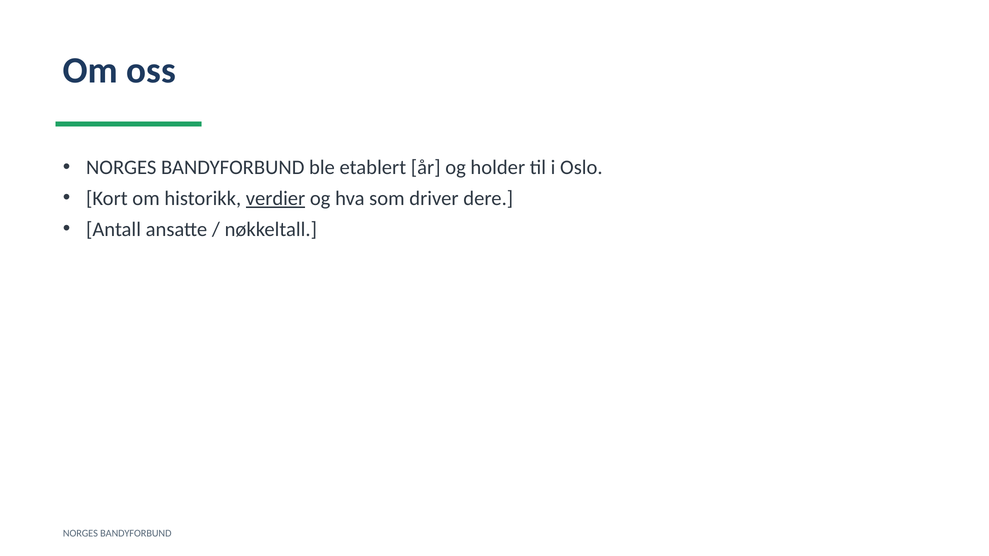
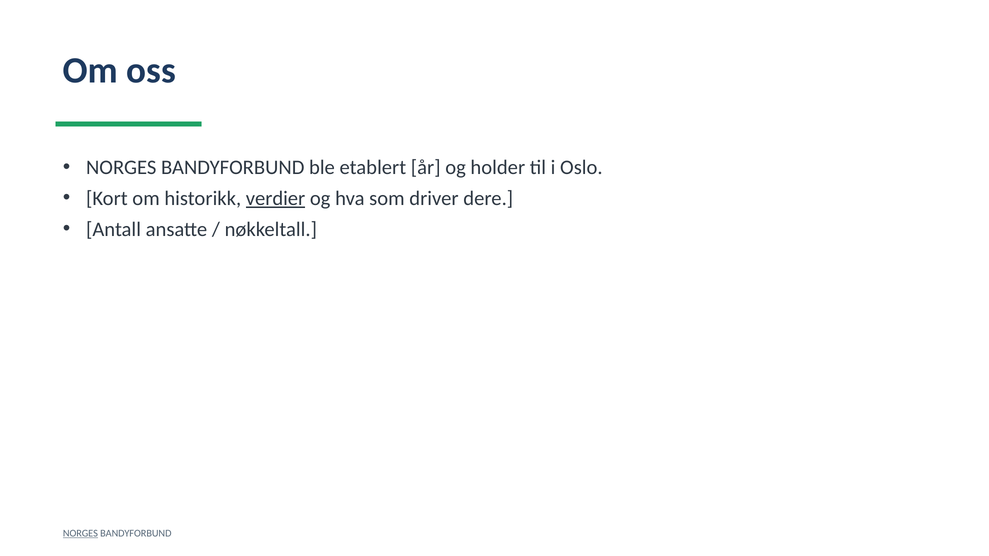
NORGES at (80, 534) underline: none -> present
